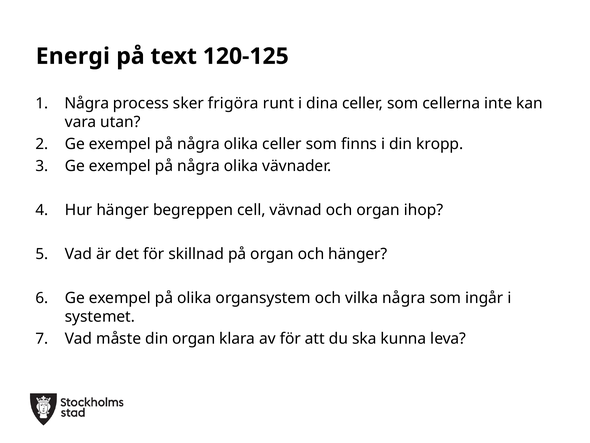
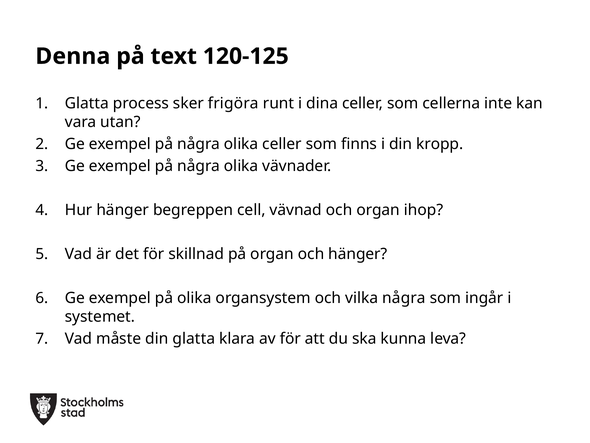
Energi: Energi -> Denna
Några at (87, 103): Några -> Glatta
din organ: organ -> glatta
